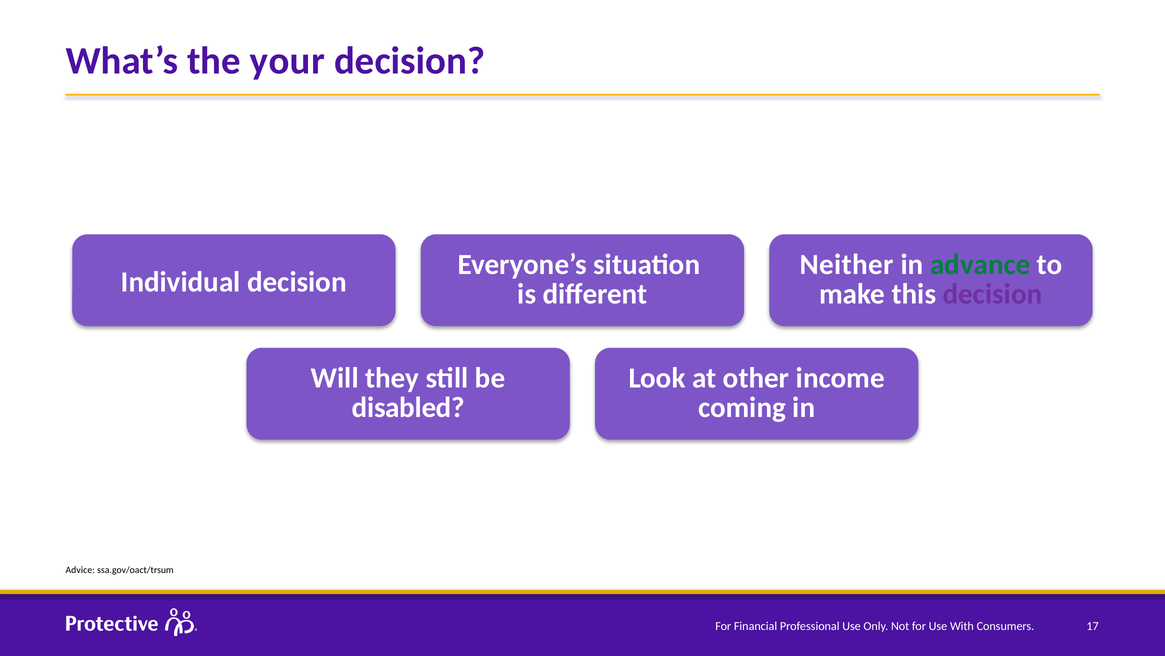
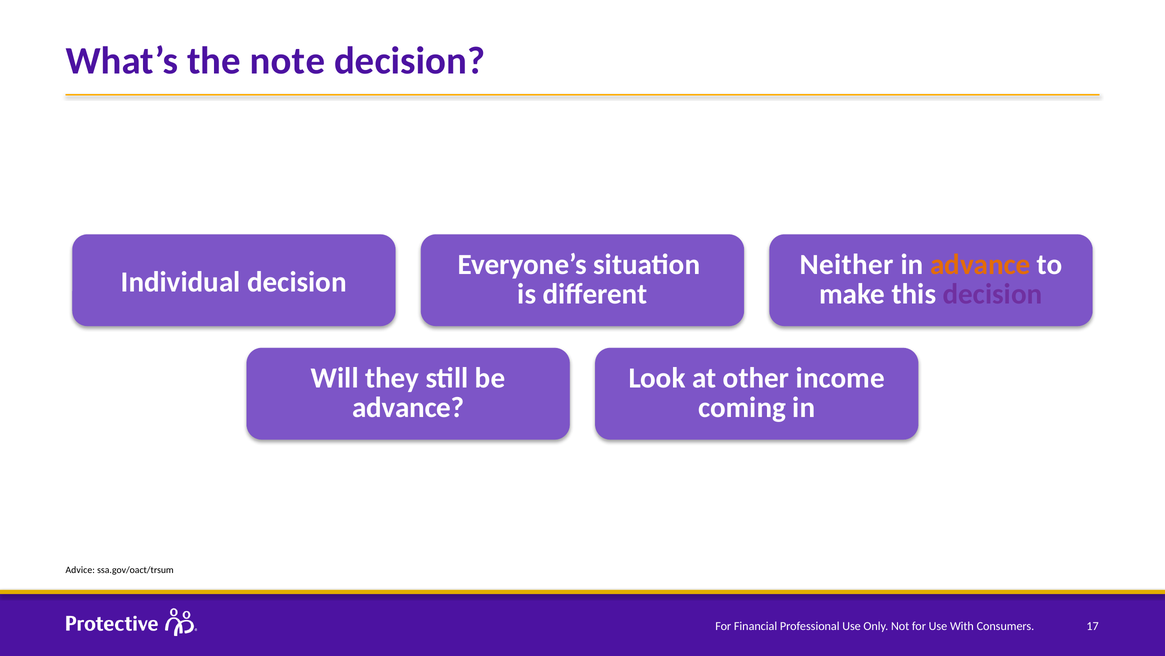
your: your -> note
advance at (980, 264) colour: green -> orange
disabled at (408, 407): disabled -> advance
